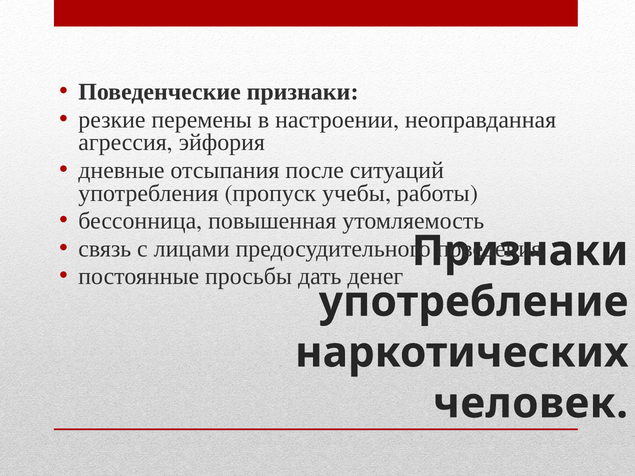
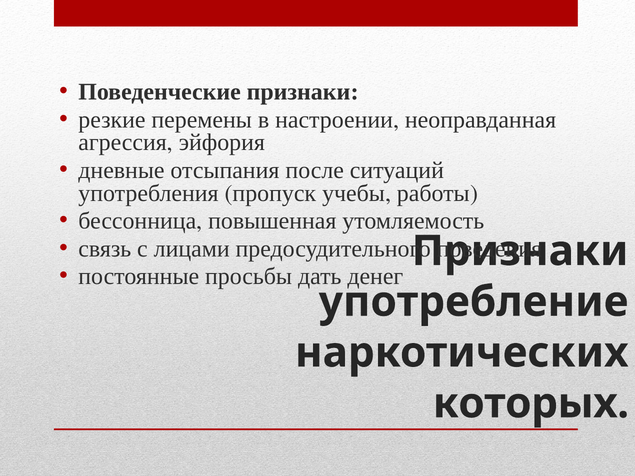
человек: человек -> которых
